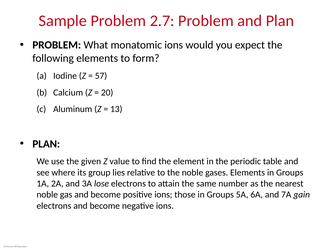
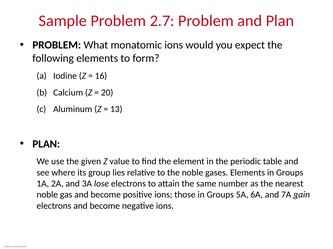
57: 57 -> 16
